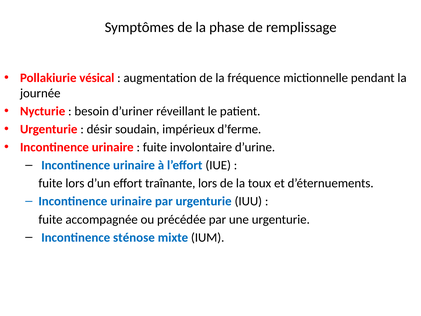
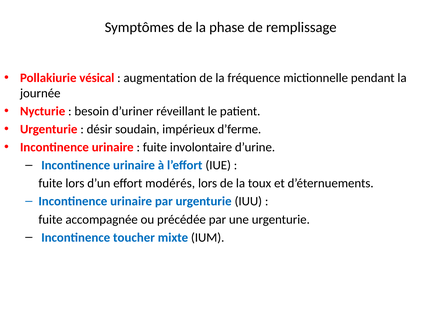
traînante: traînante -> modérés
sténose: sténose -> toucher
